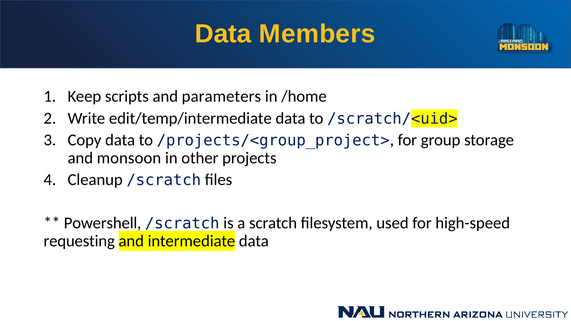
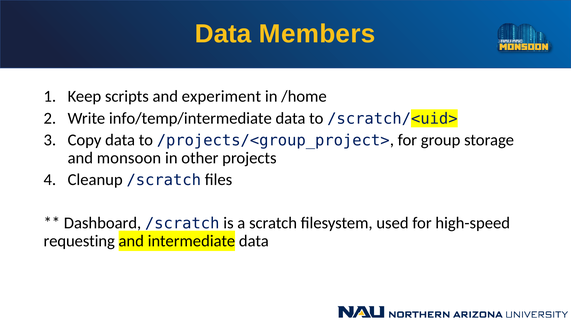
parameters: parameters -> experiment
edit/temp/intermediate: edit/temp/intermediate -> info/temp/intermediate
Powershell: Powershell -> Dashboard
